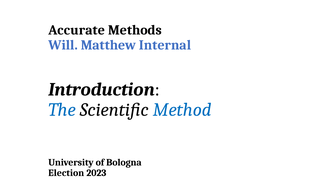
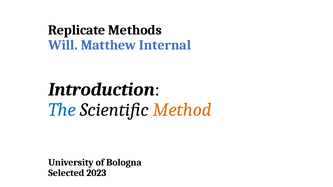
Accurate: Accurate -> Replicate
Method colour: blue -> orange
Election: Election -> Selected
